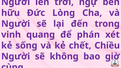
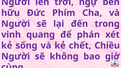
Lòng: Lòng -> Phím
